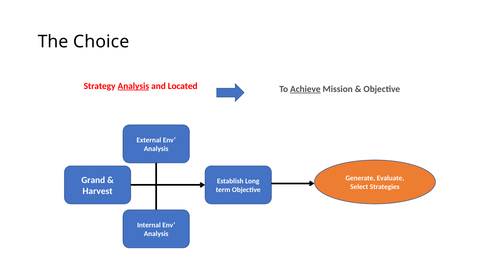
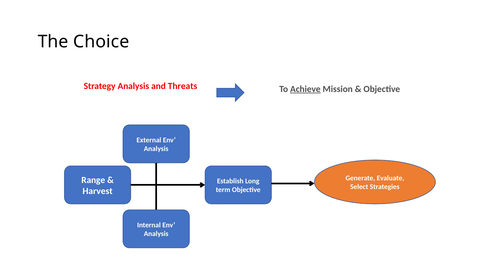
Analysis at (133, 86) underline: present -> none
Located: Located -> Threats
Grand: Grand -> Range
